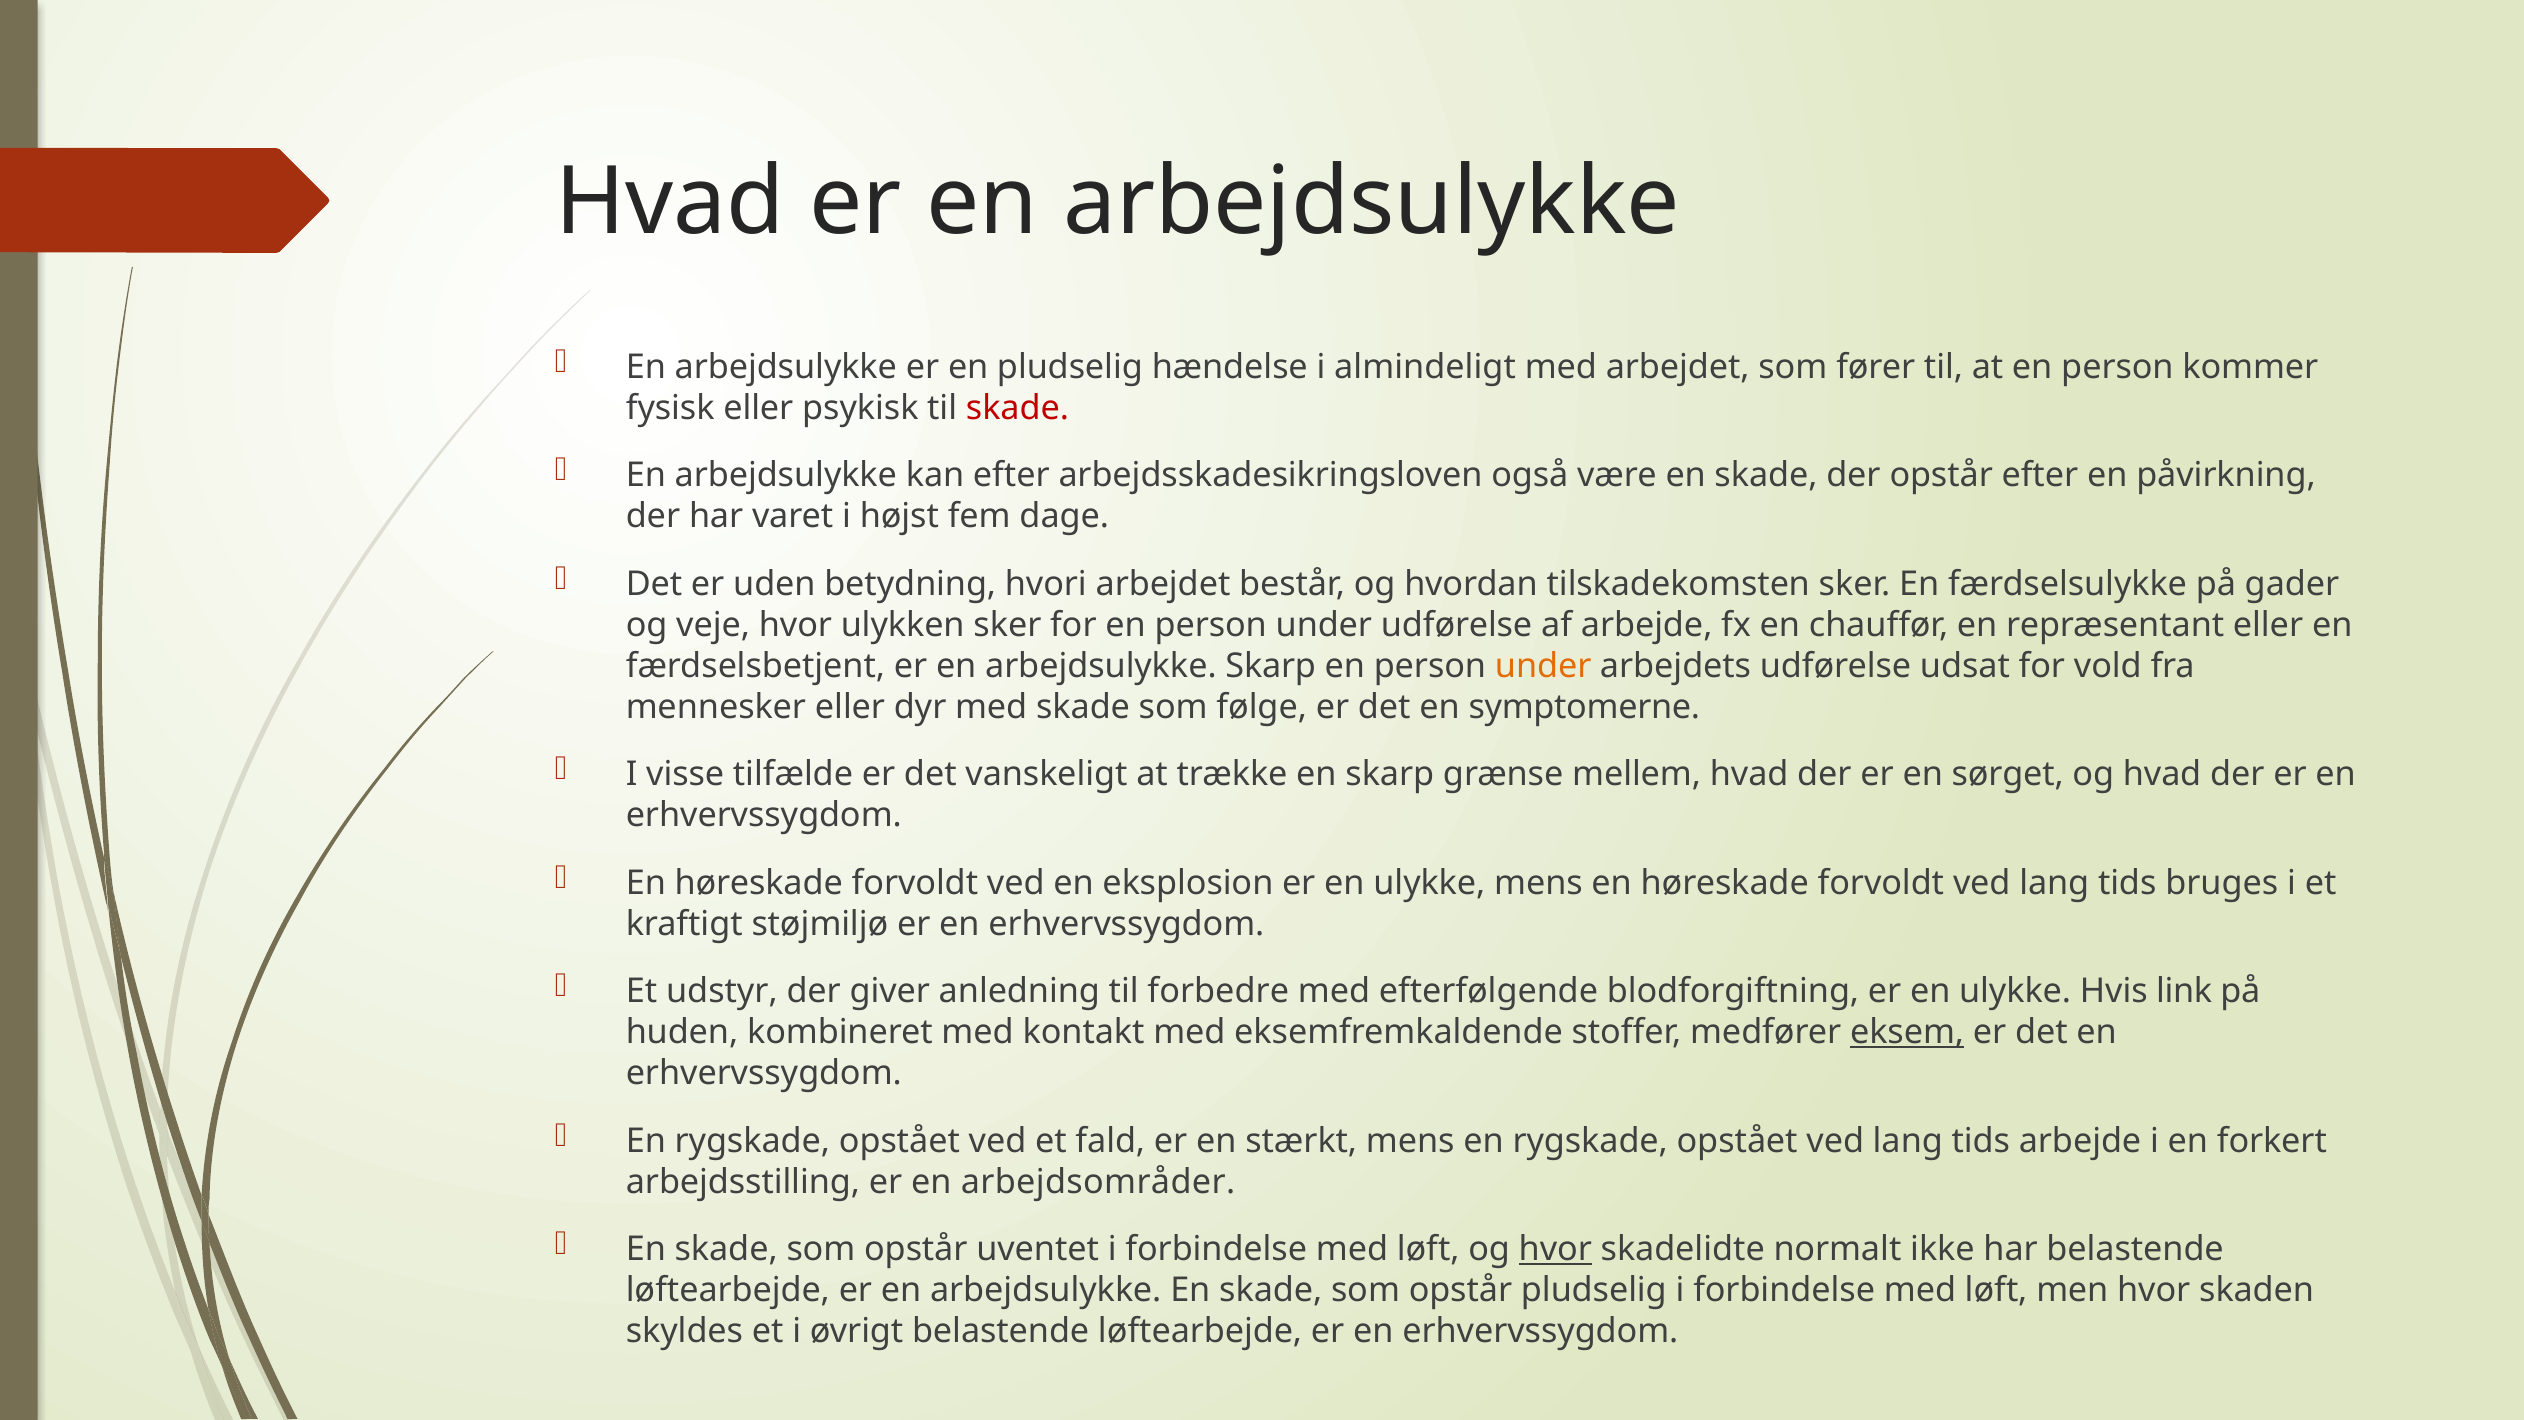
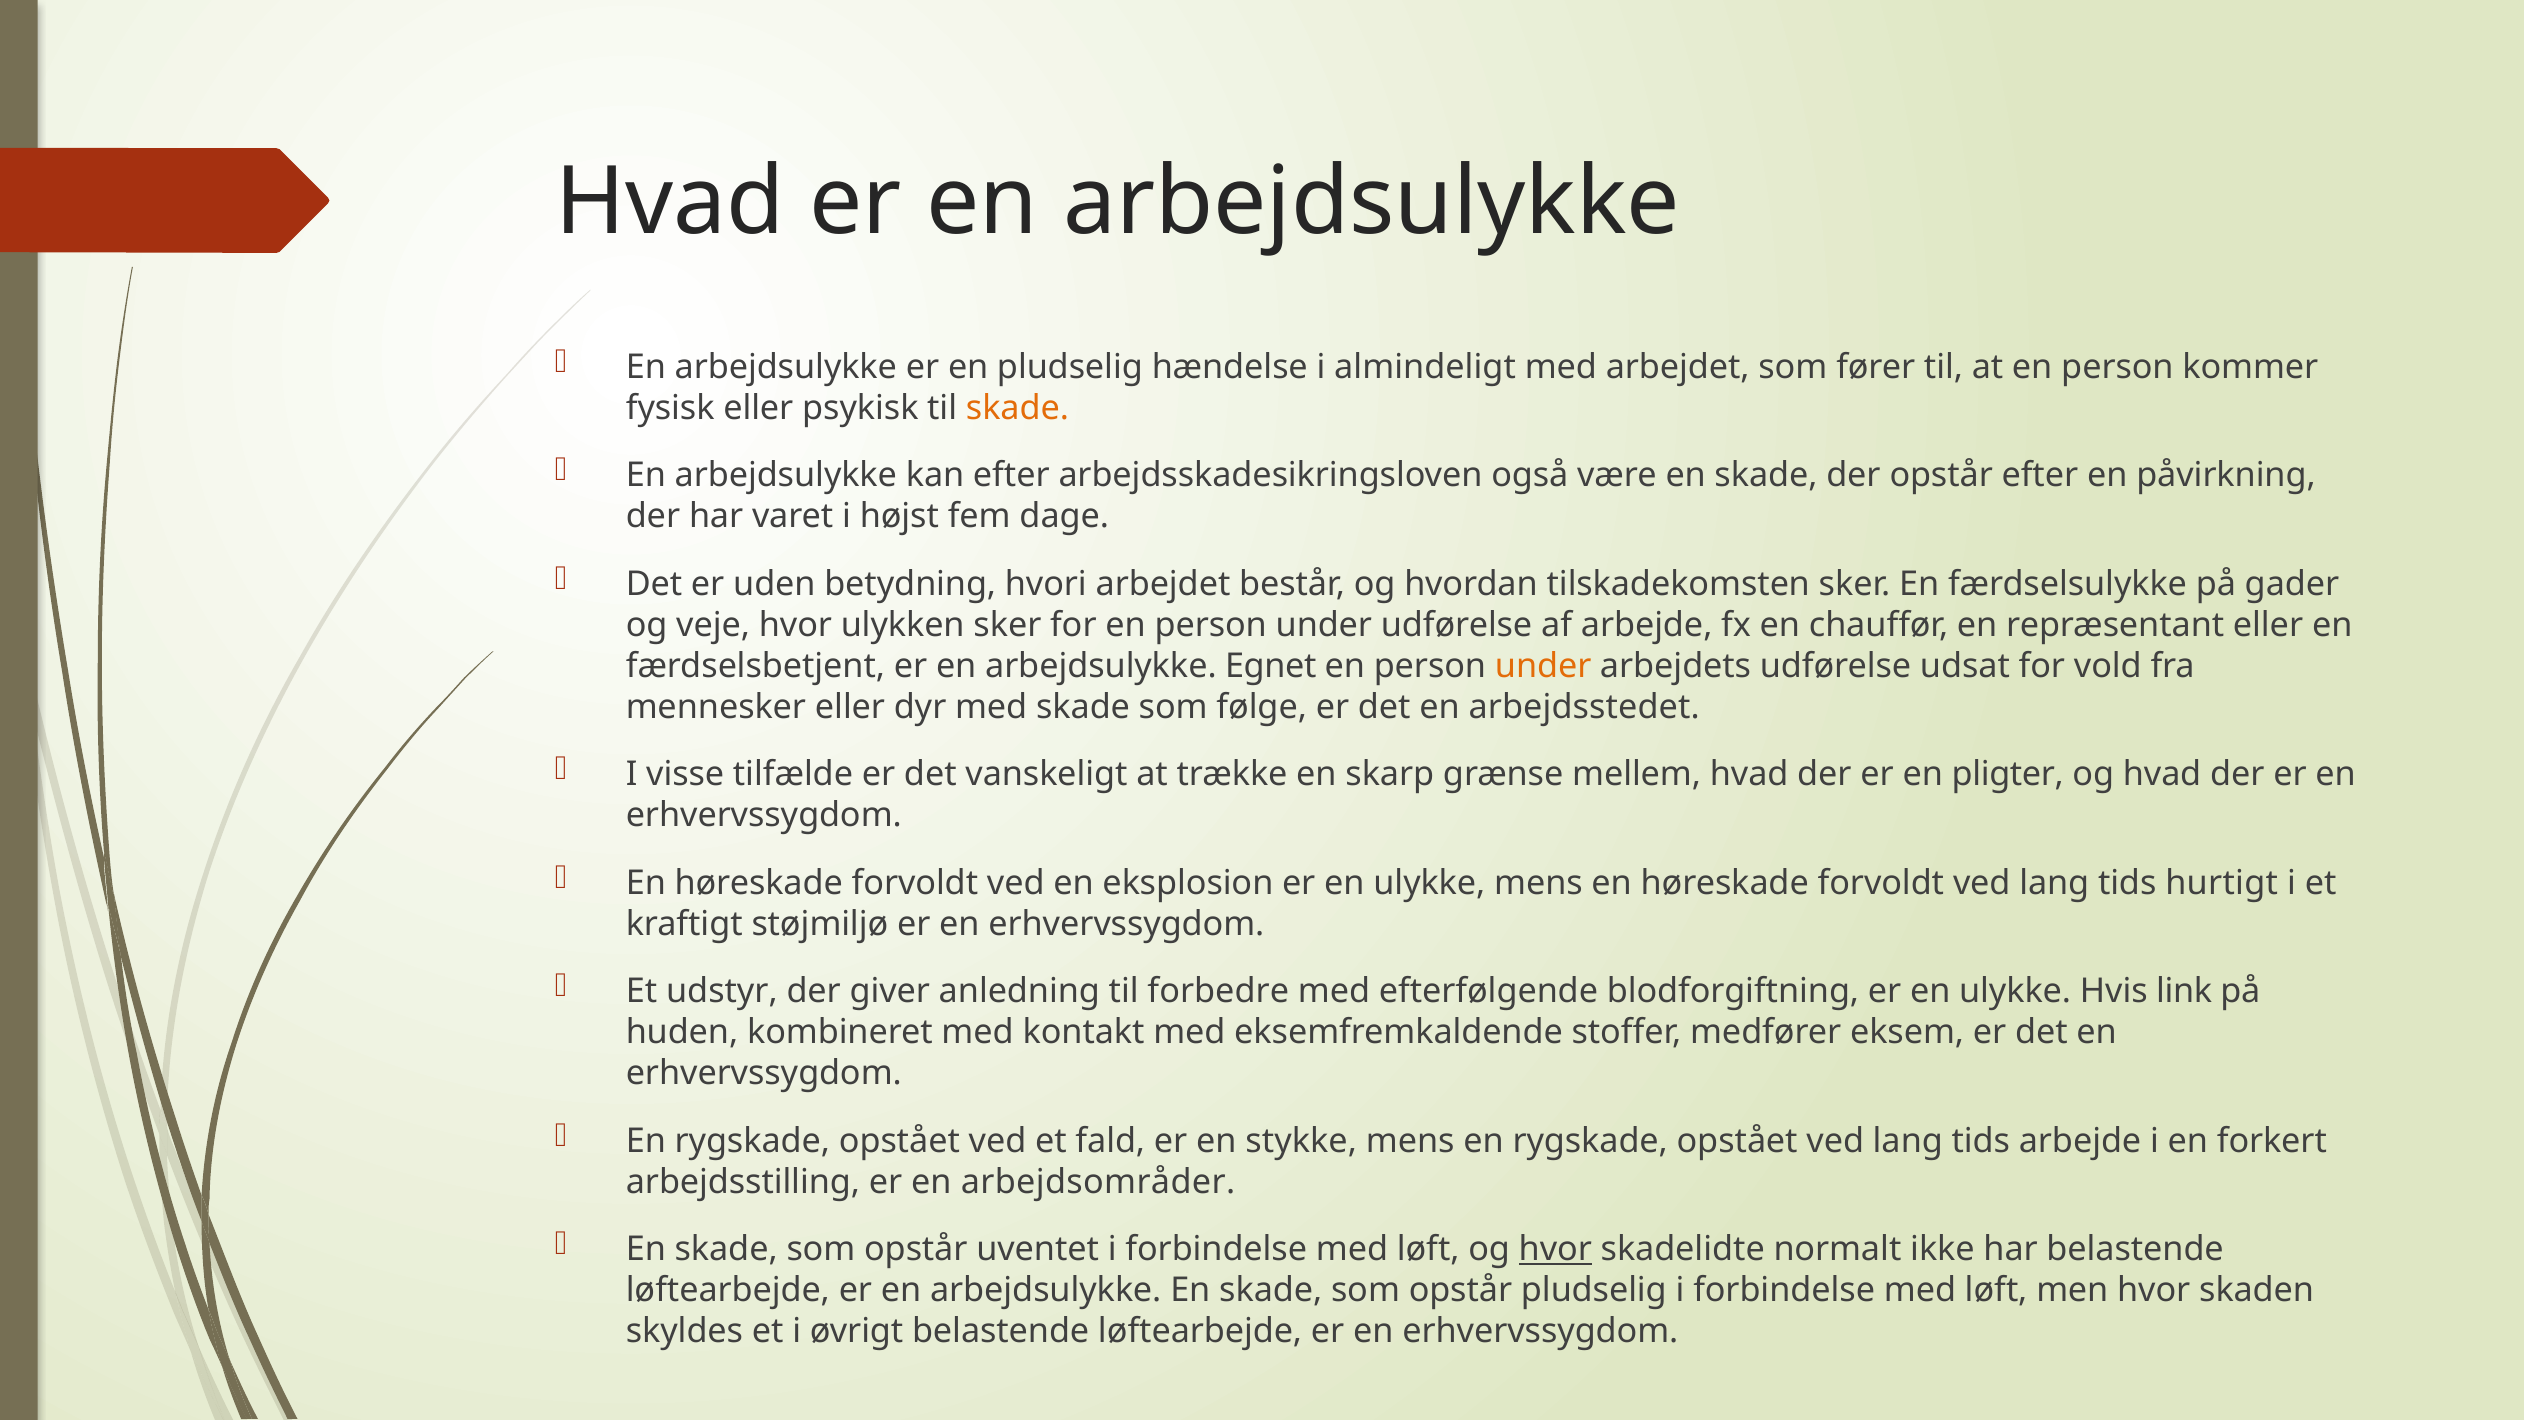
skade at (1017, 408) colour: red -> orange
arbejdsulykke Skarp: Skarp -> Egnet
symptomerne: symptomerne -> arbejdsstedet
sørget: sørget -> pligter
bruges: bruges -> hurtigt
eksem underline: present -> none
stærkt: stærkt -> stykke
